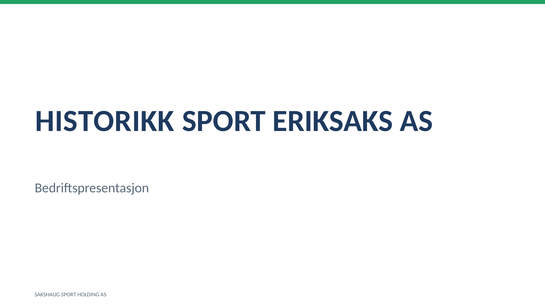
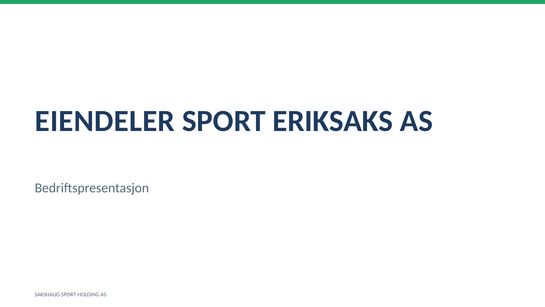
HISTORIKK: HISTORIKK -> EIENDELER
